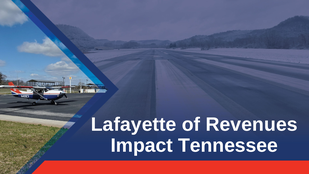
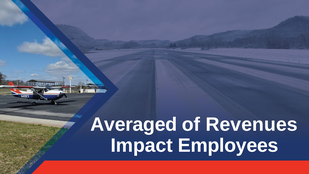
Lafayette: Lafayette -> Averaged
Tennessee: Tennessee -> Employees
